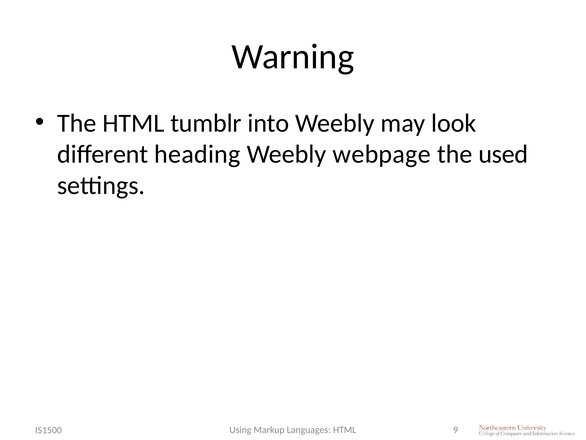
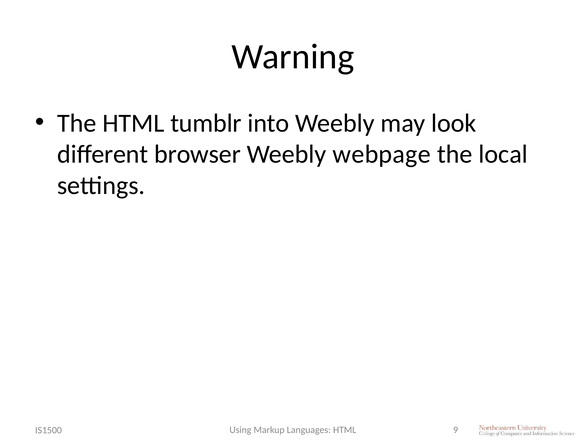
heading: heading -> browser
used: used -> local
